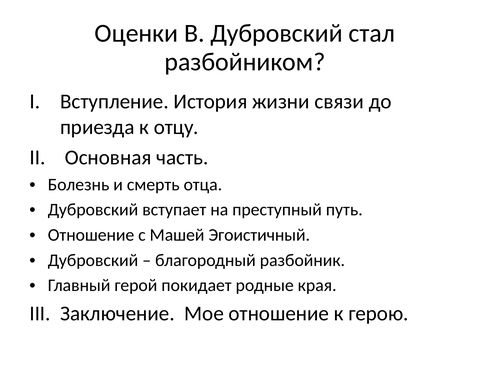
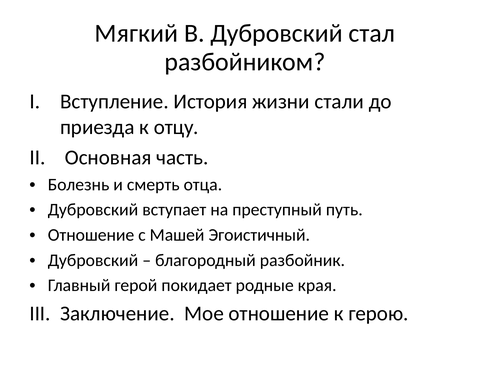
Оценки: Оценки -> Мягкий
связи: связи -> стали
